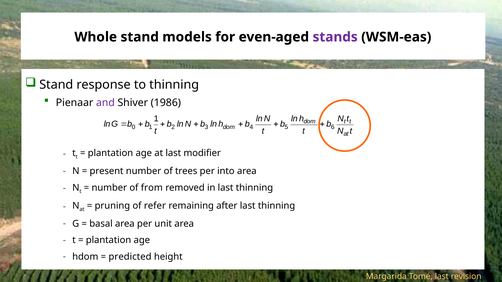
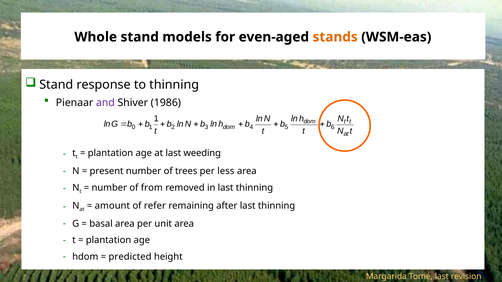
stands colour: purple -> orange
modifier: modifier -> weeding
into: into -> less
pruning: pruning -> amount
